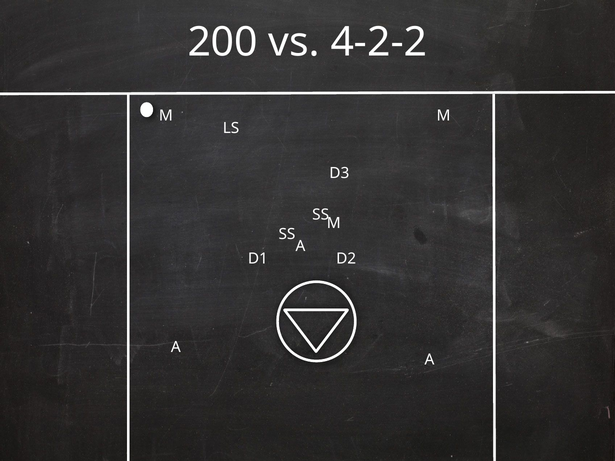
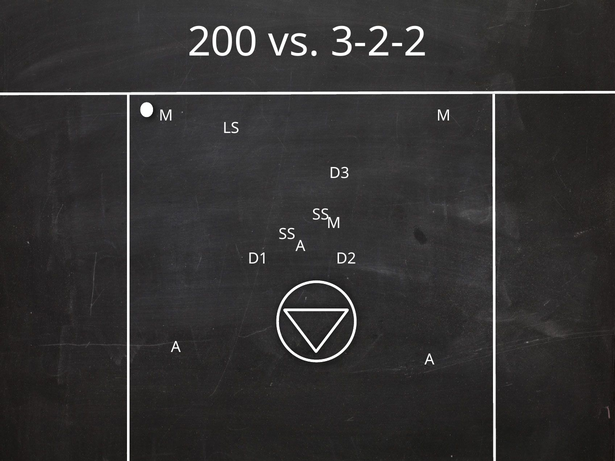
4-2-2: 4-2-2 -> 3-2-2
